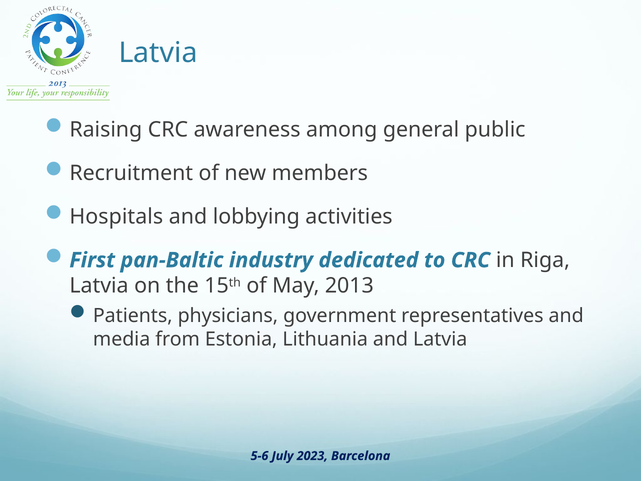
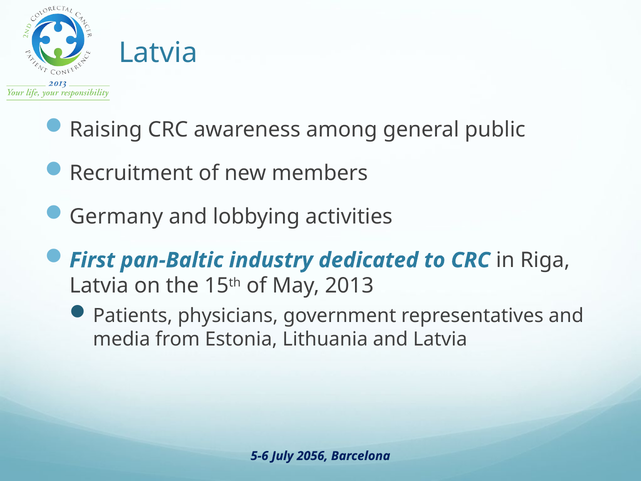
Hospitals: Hospitals -> Germany
2023: 2023 -> 2056
